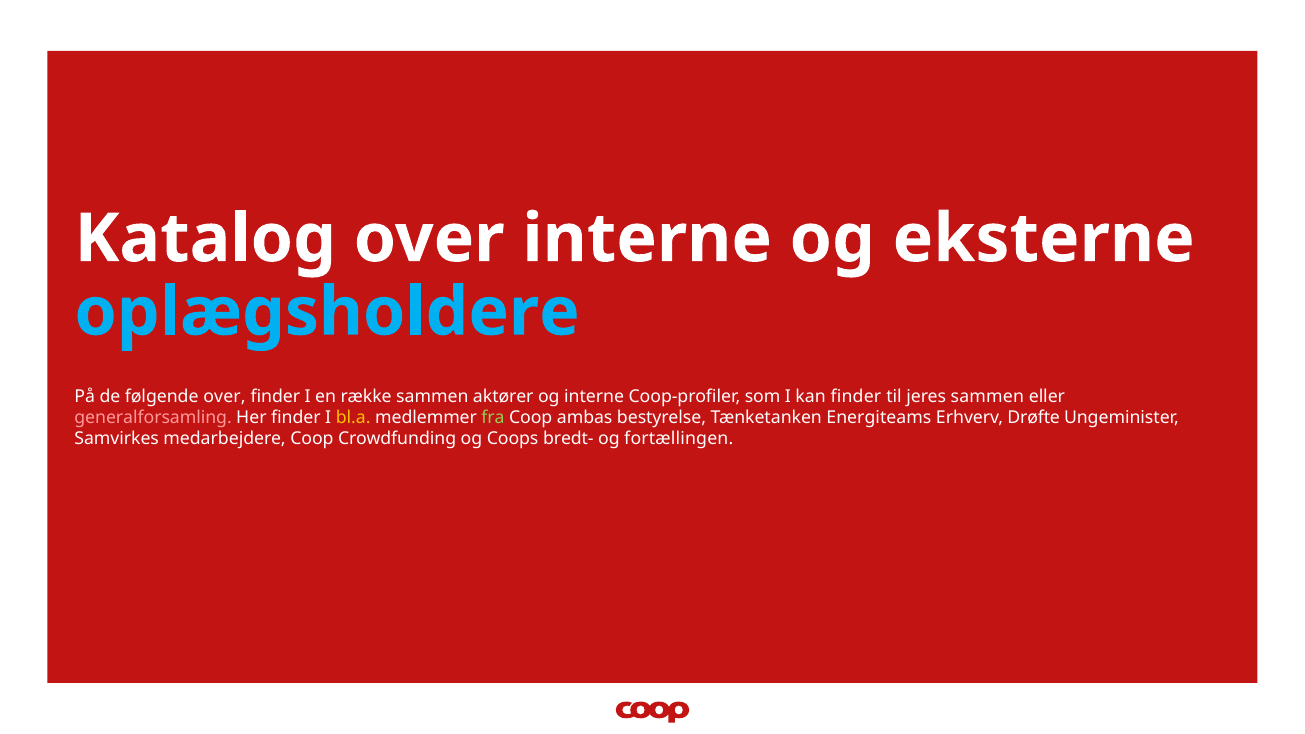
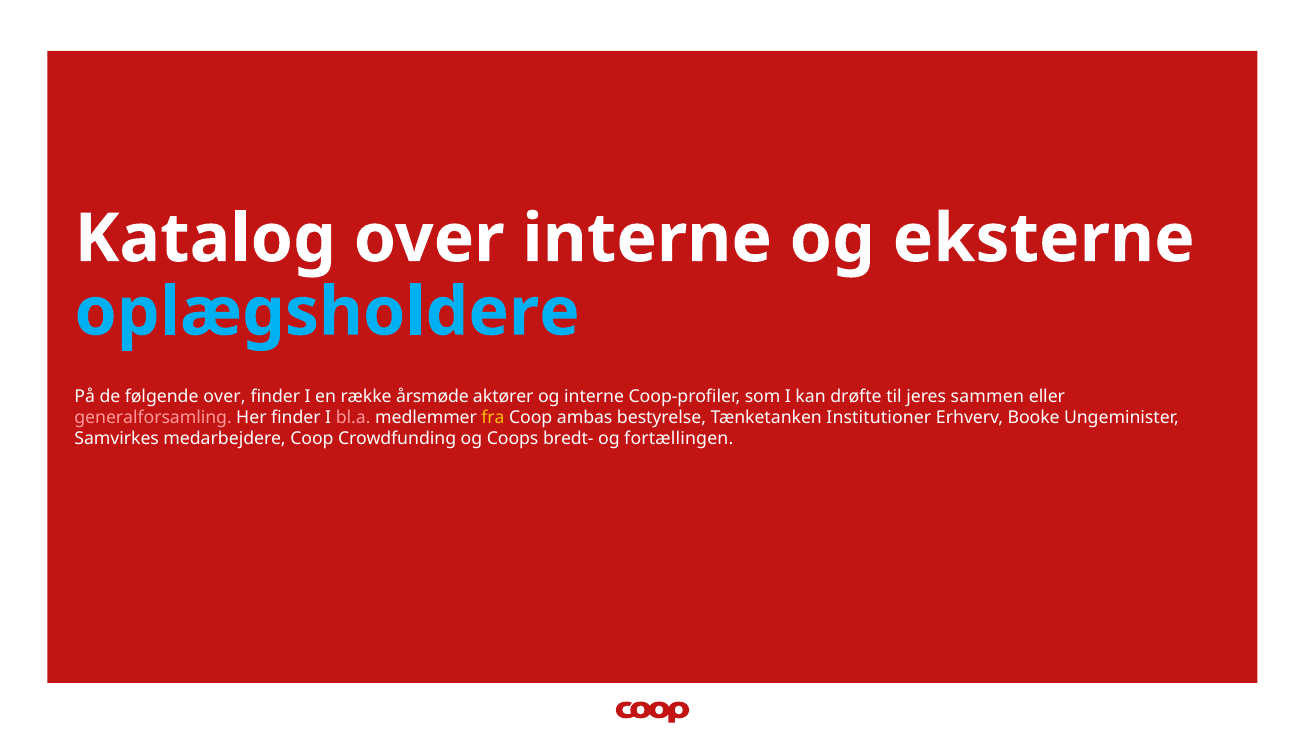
række sammen: sammen -> årsmøde
kan finder: finder -> drøfte
bl.a colour: yellow -> pink
fra colour: light green -> yellow
Energiteams: Energiteams -> Institutioner
Drøfte: Drøfte -> Booke
